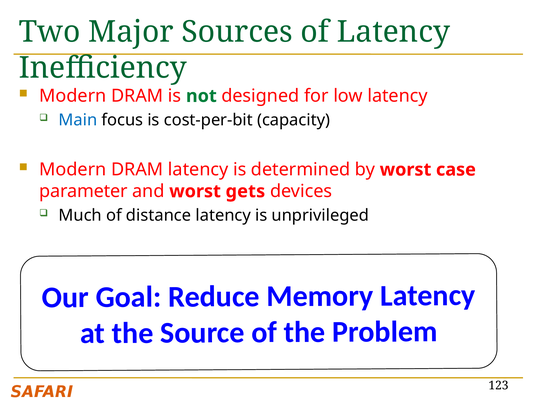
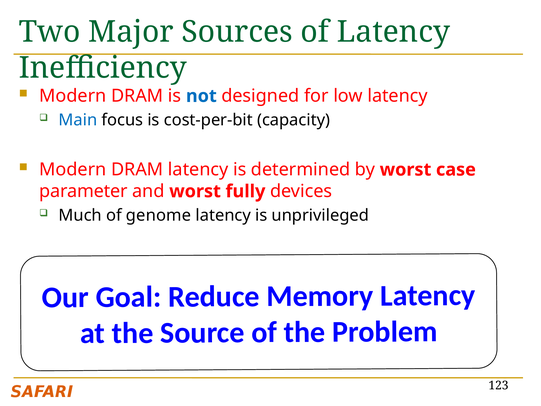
not colour: green -> blue
gets: gets -> fully
distance: distance -> genome
